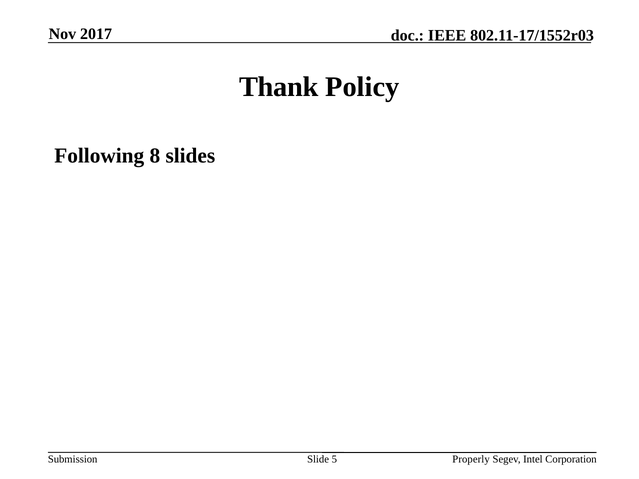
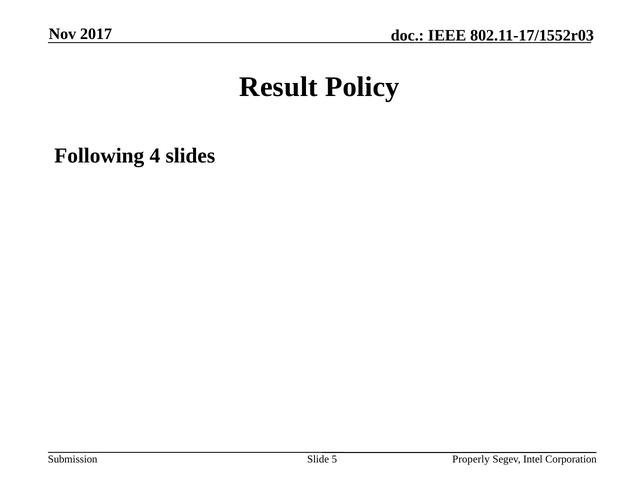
Thank: Thank -> Result
8: 8 -> 4
